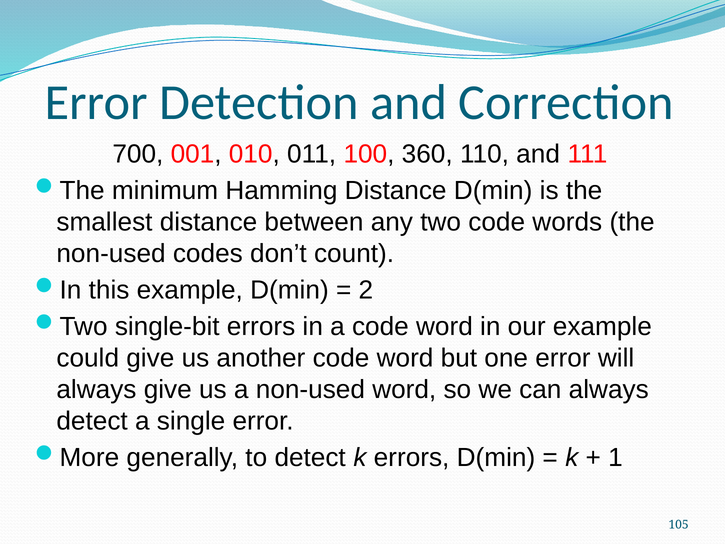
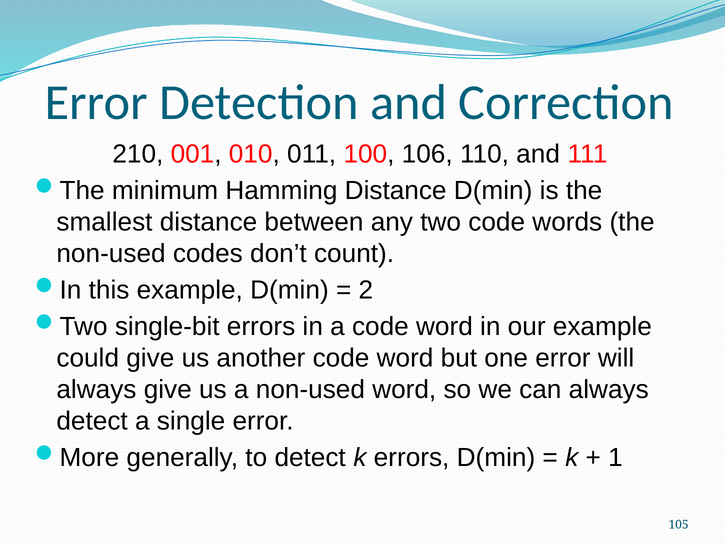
700: 700 -> 210
360: 360 -> 106
